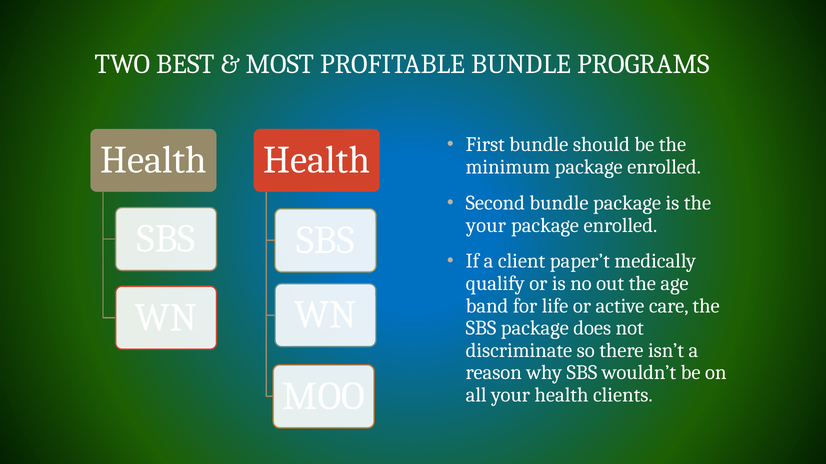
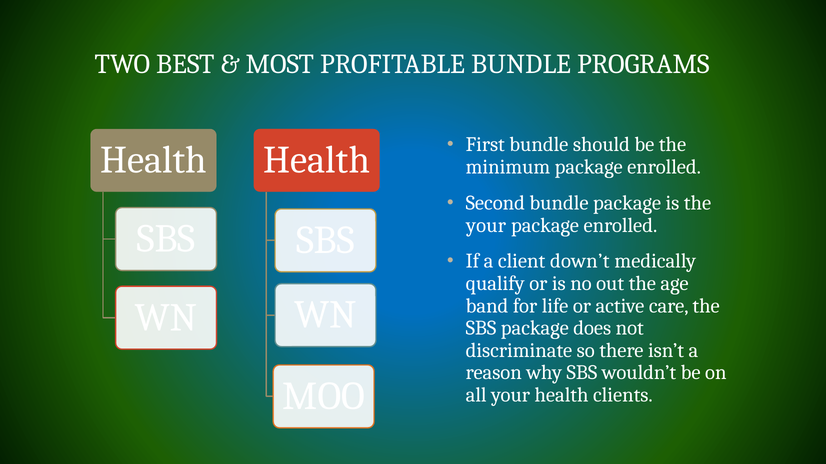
paper’t: paper’t -> down’t
